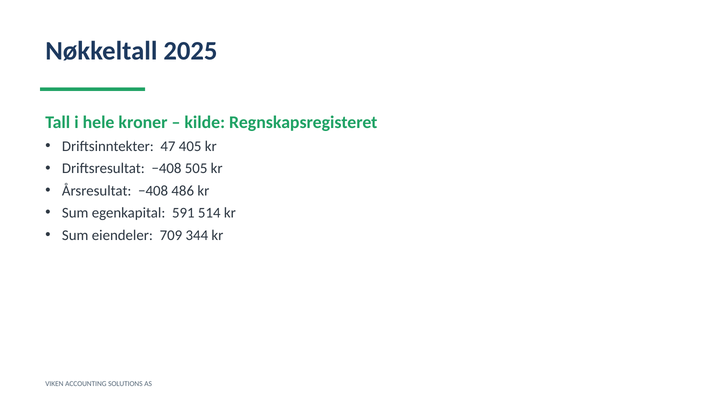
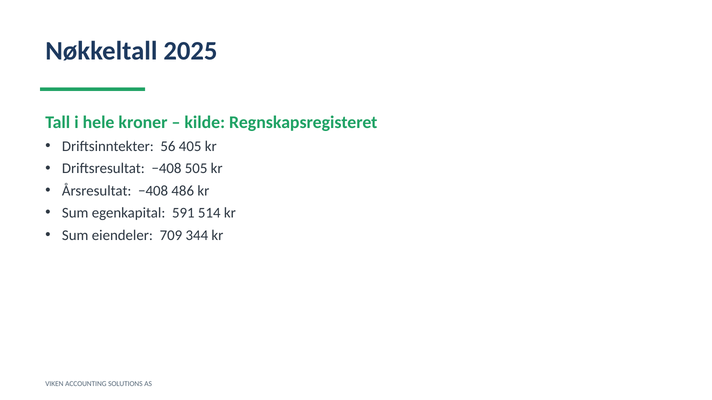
47: 47 -> 56
